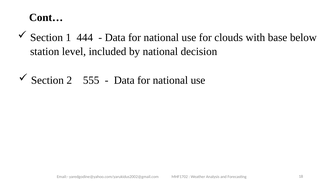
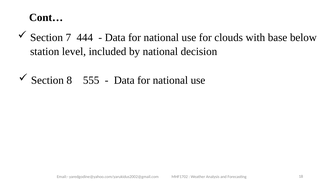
1: 1 -> 7
2: 2 -> 8
